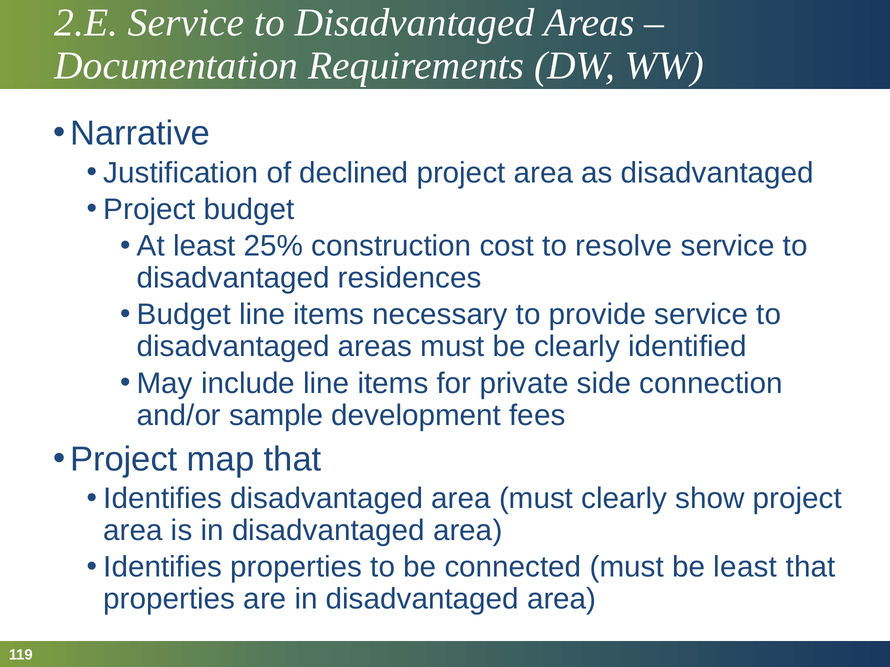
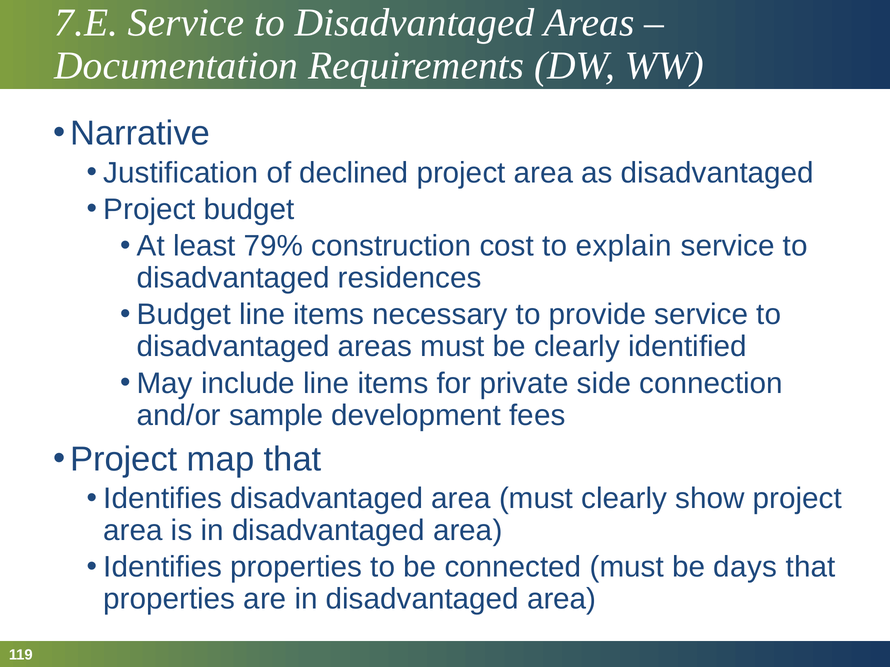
2.E: 2.E -> 7.E
25%: 25% -> 79%
resolve: resolve -> explain
be least: least -> days
